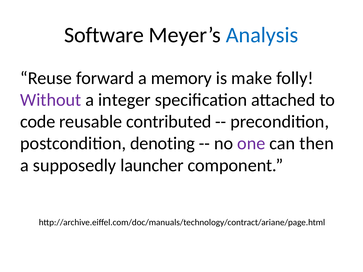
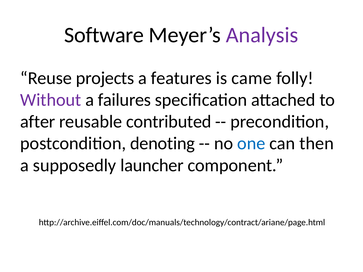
Analysis colour: blue -> purple
forward: forward -> projects
memory: memory -> features
make: make -> came
integer: integer -> failures
code: code -> after
one colour: purple -> blue
